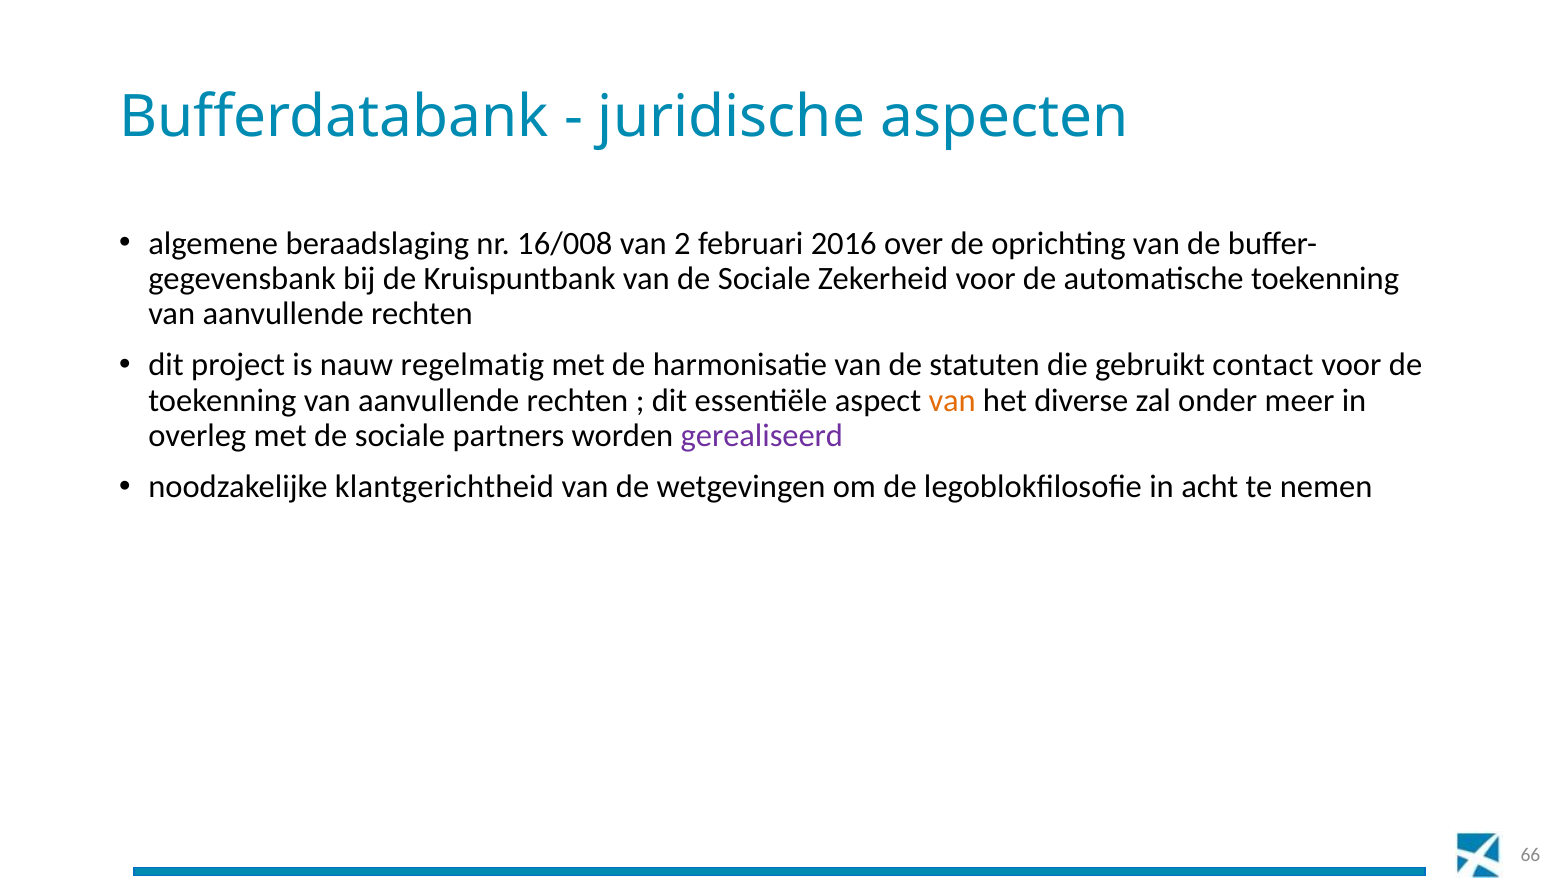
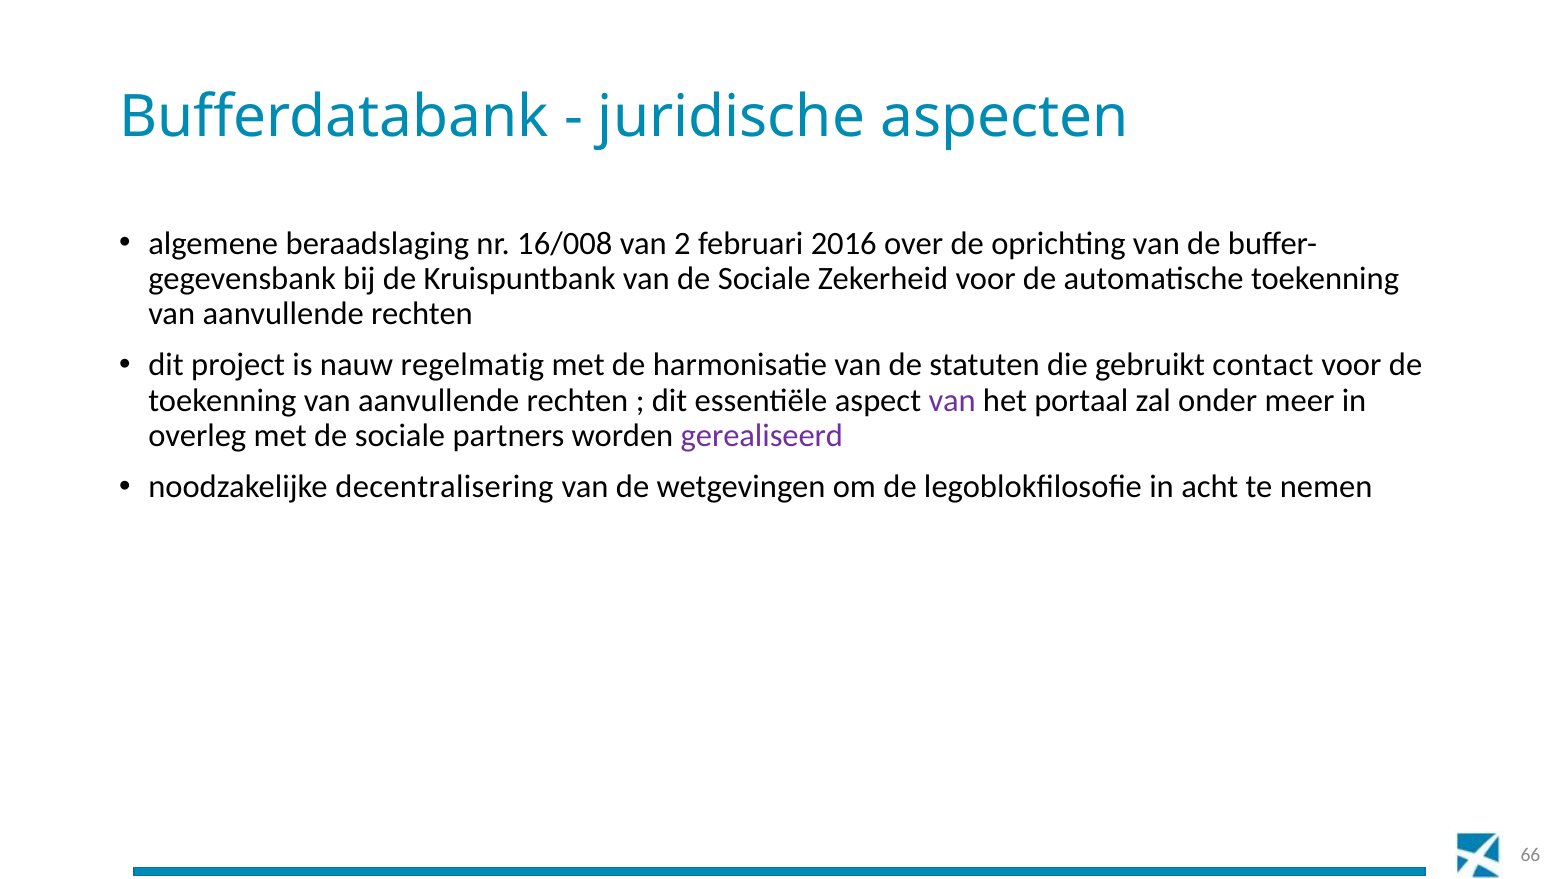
van at (952, 400) colour: orange -> purple
diverse: diverse -> portaal
klantgerichtheid: klantgerichtheid -> decentralisering
